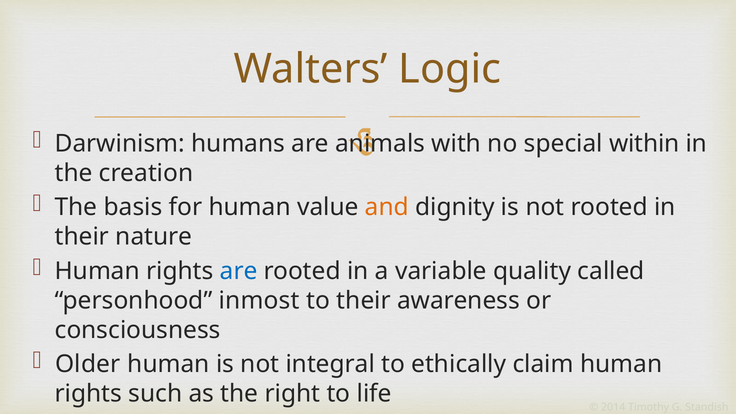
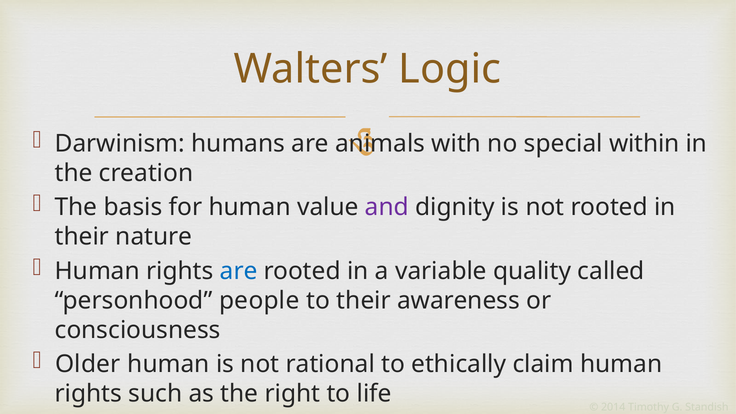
and colour: orange -> purple
inmost: inmost -> people
integral: integral -> rational
